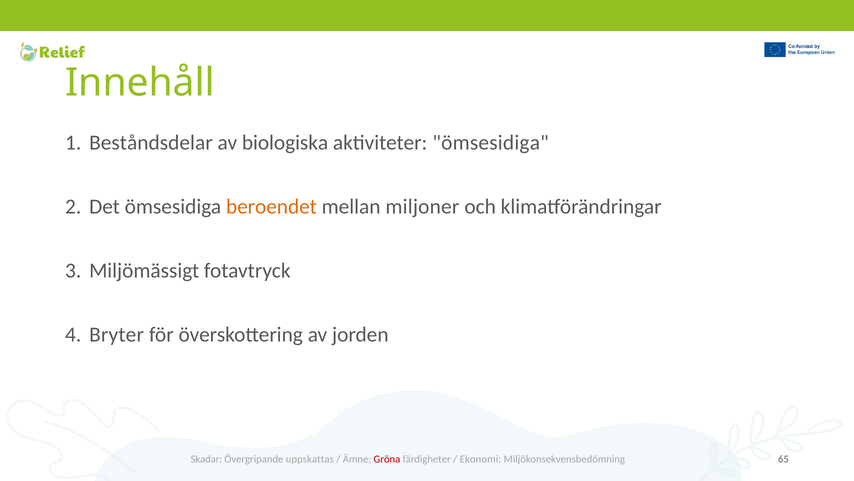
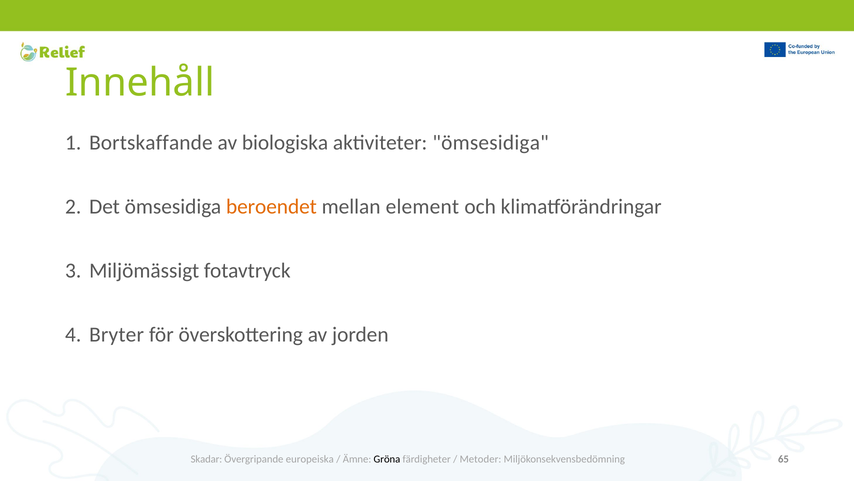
Beståndsdelar: Beståndsdelar -> Bortskaffande
miljoner: miljoner -> element
uppskattas: uppskattas -> europeiska
Gröna colour: red -> black
Ekonomi: Ekonomi -> Metoder
